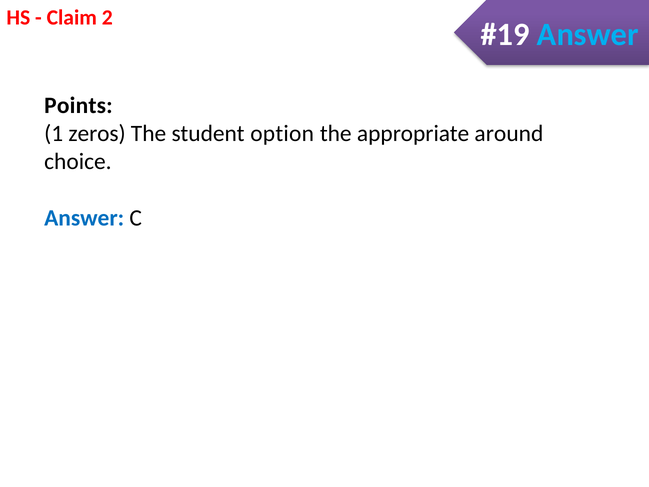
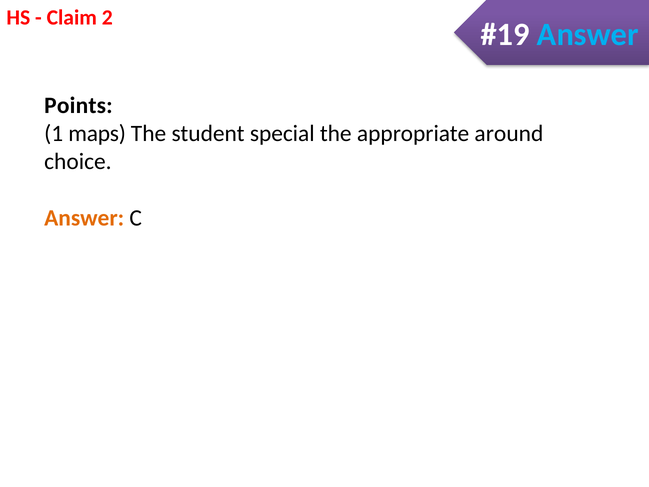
zeros: zeros -> maps
option: option -> special
Answer at (84, 218) colour: blue -> orange
